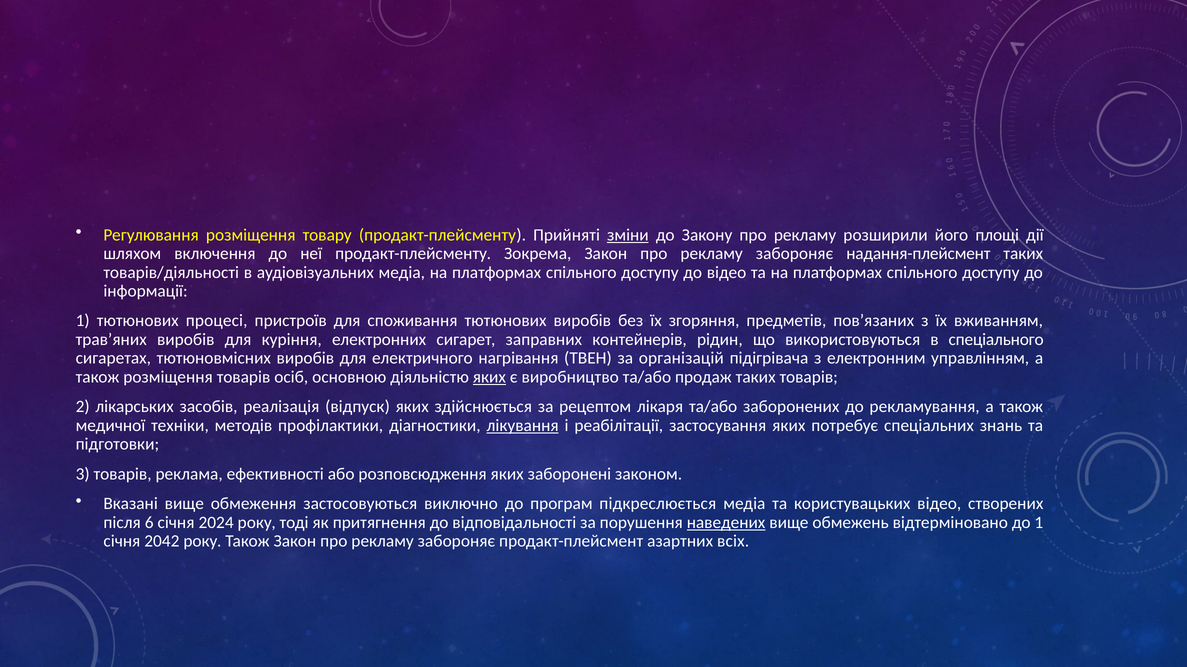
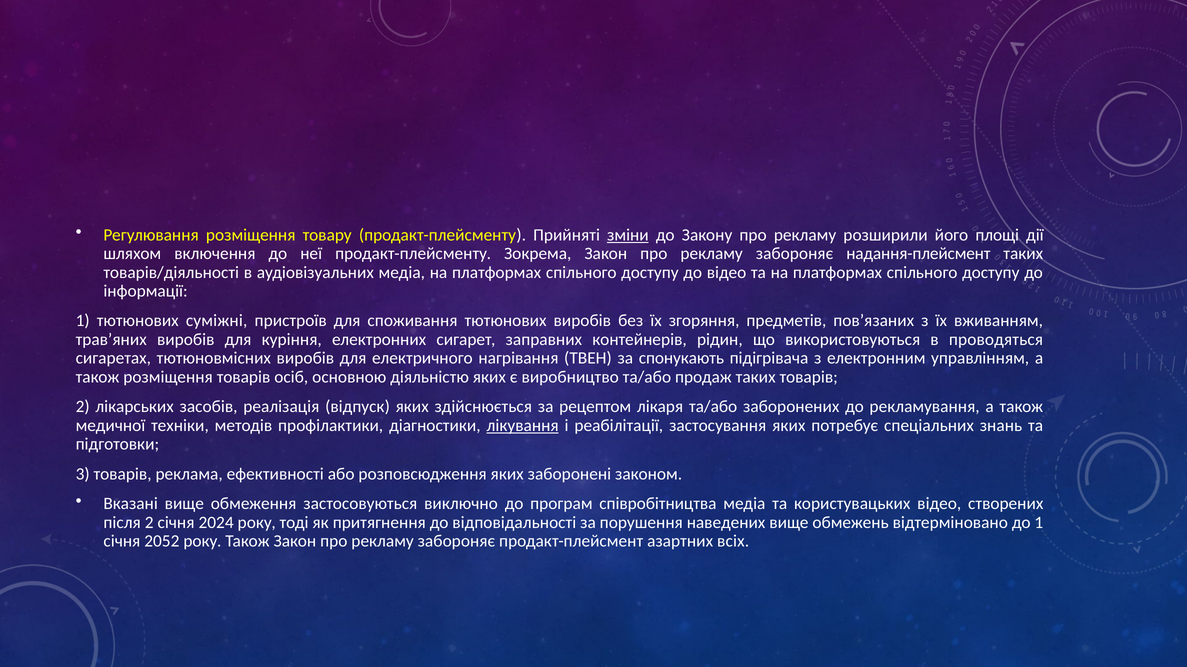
процесі: процесі -> суміжні
спеціального: спеціального -> проводяться
організацій: організацій -> спонукають
яких at (489, 377) underline: present -> none
підкреслюється: підкреслюється -> співробітництва
після 6: 6 -> 2
наведених underline: present -> none
2042: 2042 -> 2052
